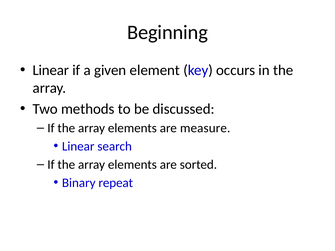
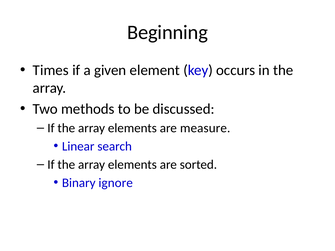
Linear at (51, 70): Linear -> Times
repeat: repeat -> ignore
